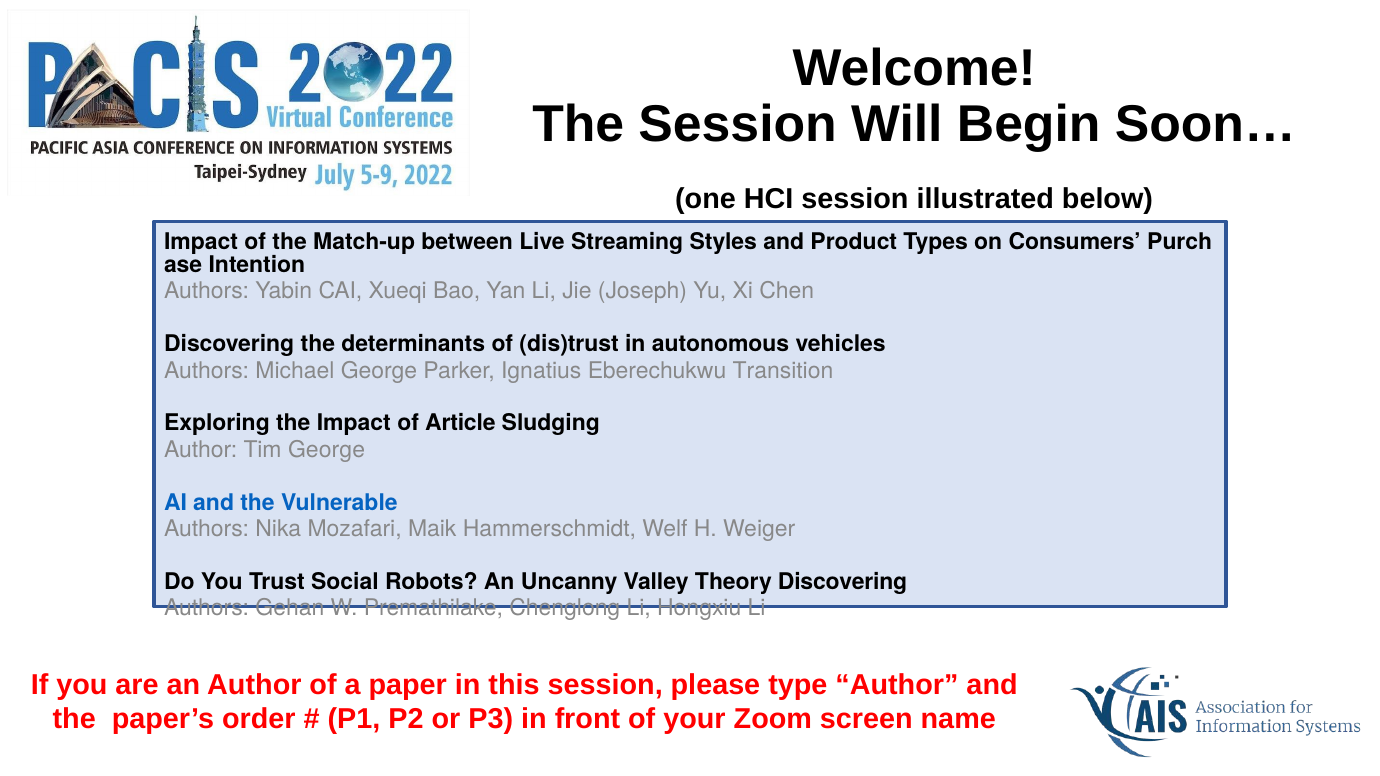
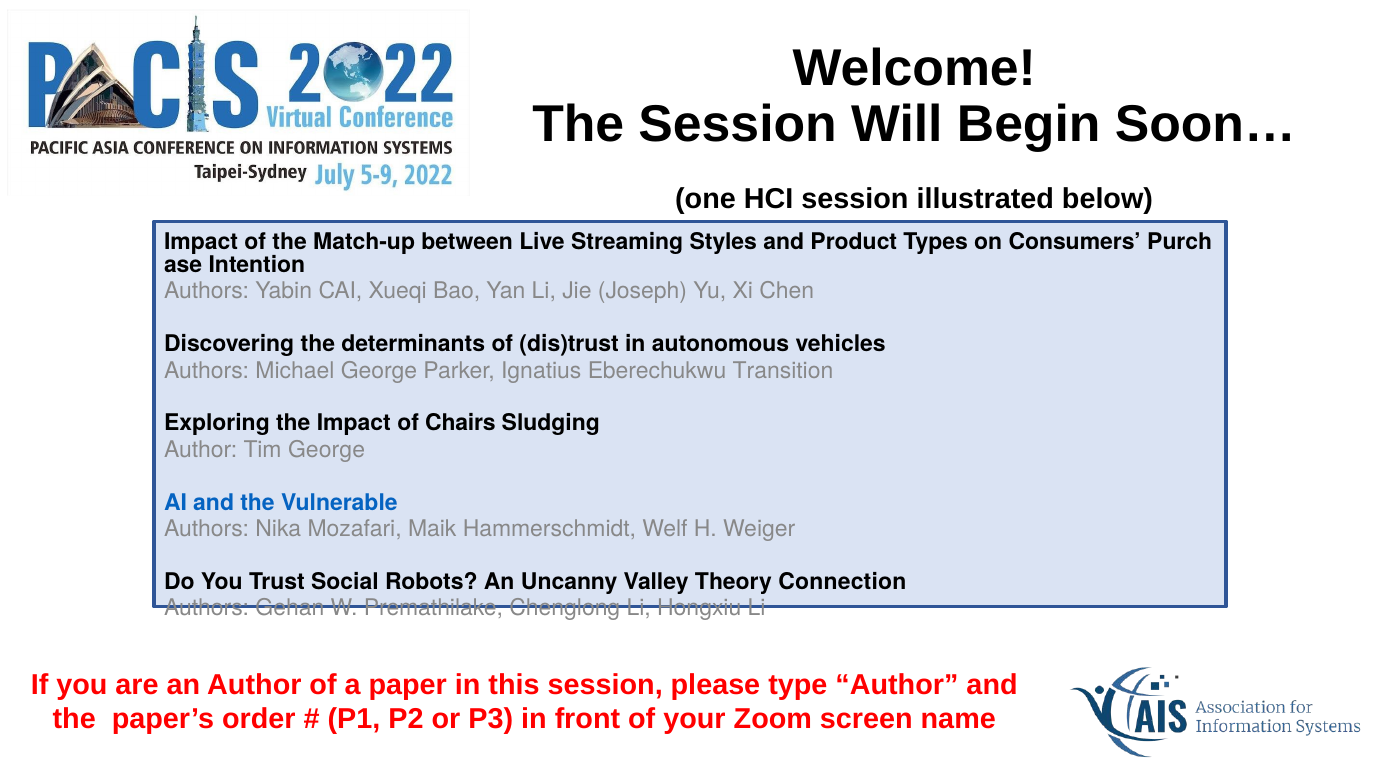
Article: Article -> Chairs
Theory Discovering: Discovering -> Connection
